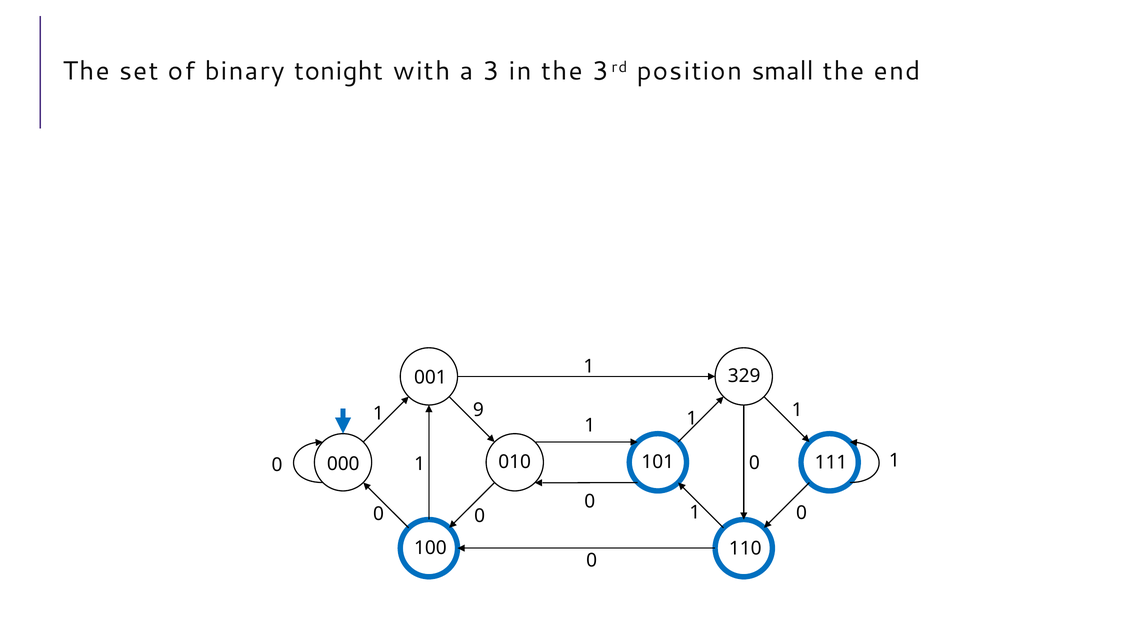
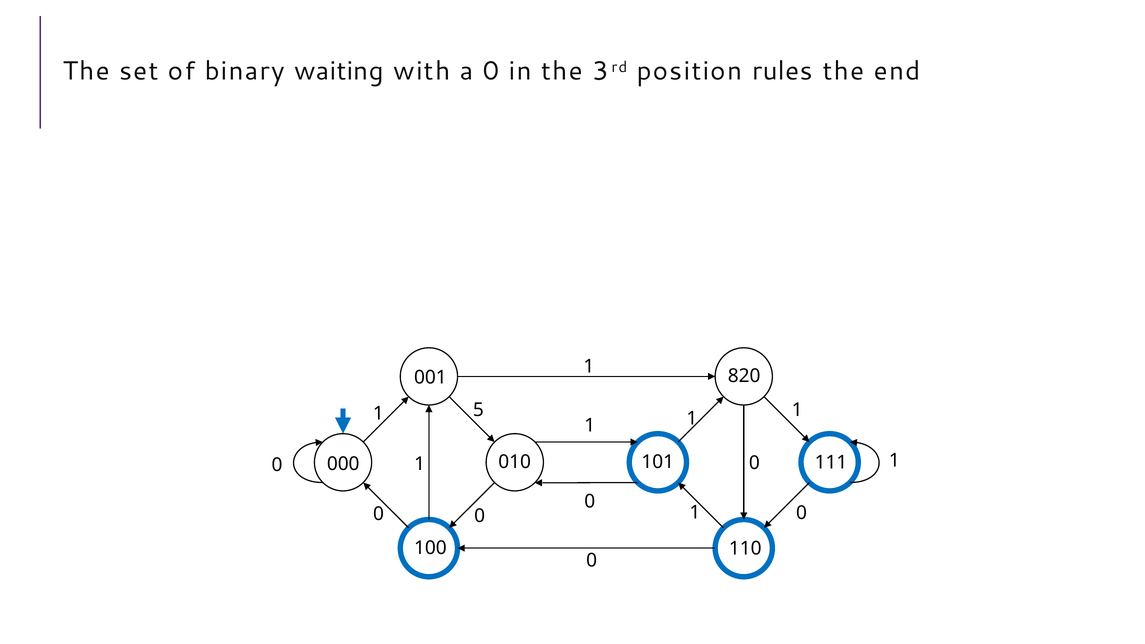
tonight: tonight -> waiting
a 3: 3 -> 0
small: small -> rules
329: 329 -> 820
9: 9 -> 5
